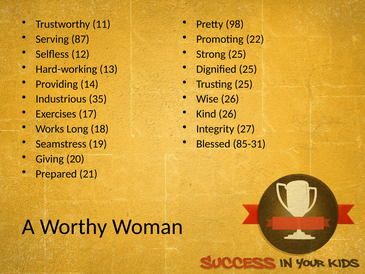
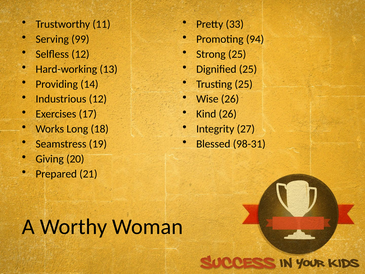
98: 98 -> 33
87: 87 -> 99
22: 22 -> 94
Industrious 35: 35 -> 12
85-31: 85-31 -> 98-31
